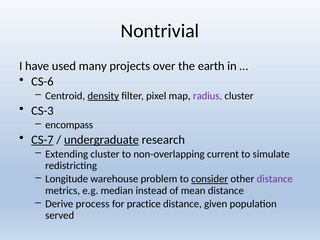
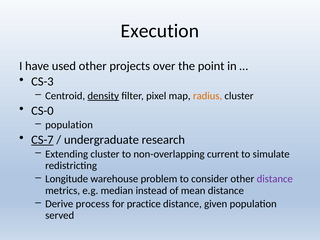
Nontrivial: Nontrivial -> Execution
used many: many -> other
earth: earth -> point
CS-6: CS-6 -> CS-3
radius colour: purple -> orange
CS-3: CS-3 -> CS-0
encompass at (69, 125): encompass -> population
undergraduate underline: present -> none
consider underline: present -> none
